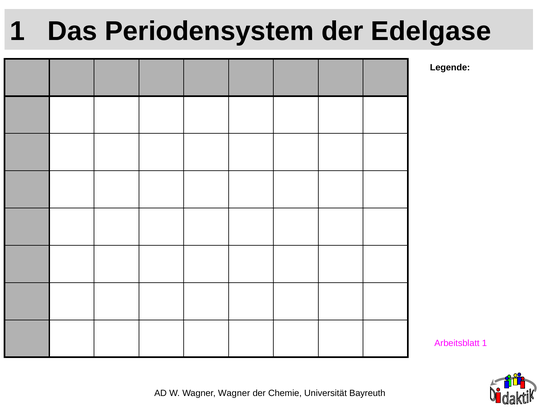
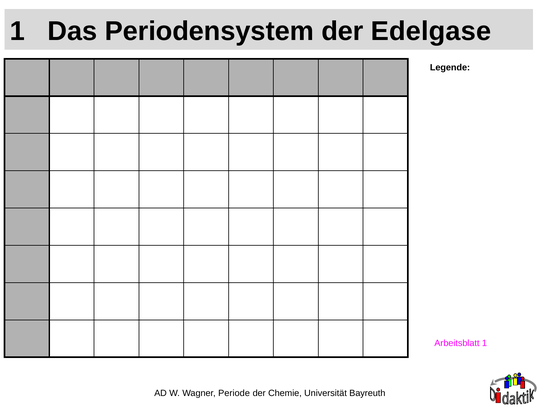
Wagner Wagner: Wagner -> Periode
